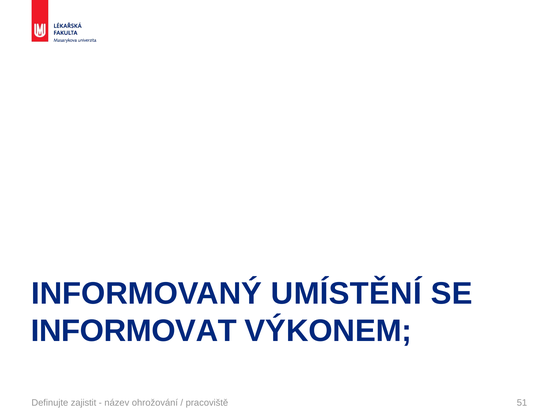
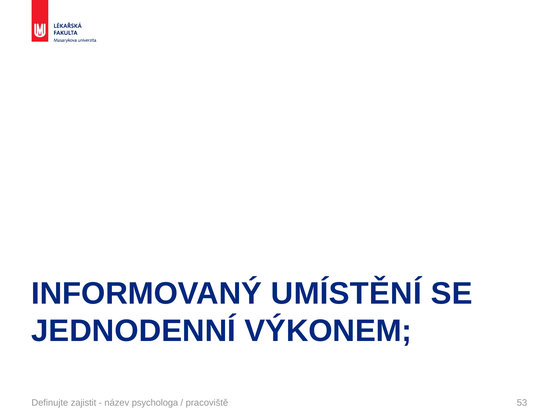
INFORMOVAT: INFORMOVAT -> JEDNODENNÍ
ohrožování: ohrožování -> psychologa
51: 51 -> 53
